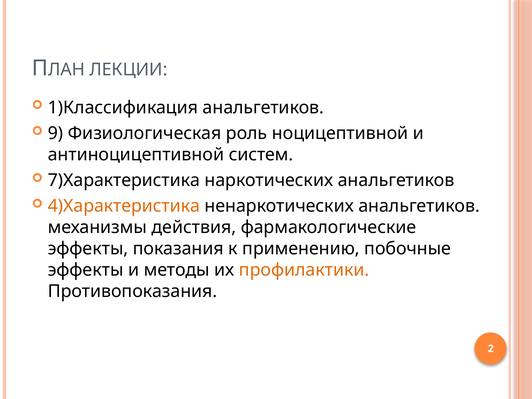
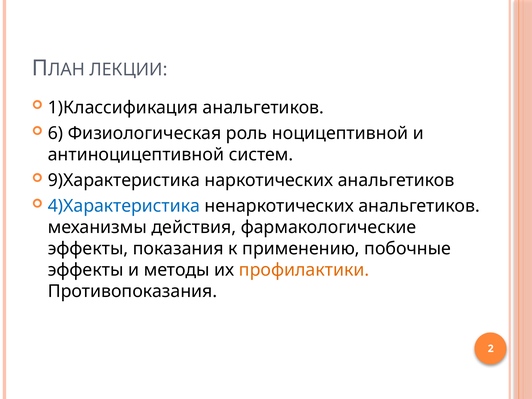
9: 9 -> 6
7)Характеристика: 7)Характеристика -> 9)Характеристика
4)Характеристика colour: orange -> blue
